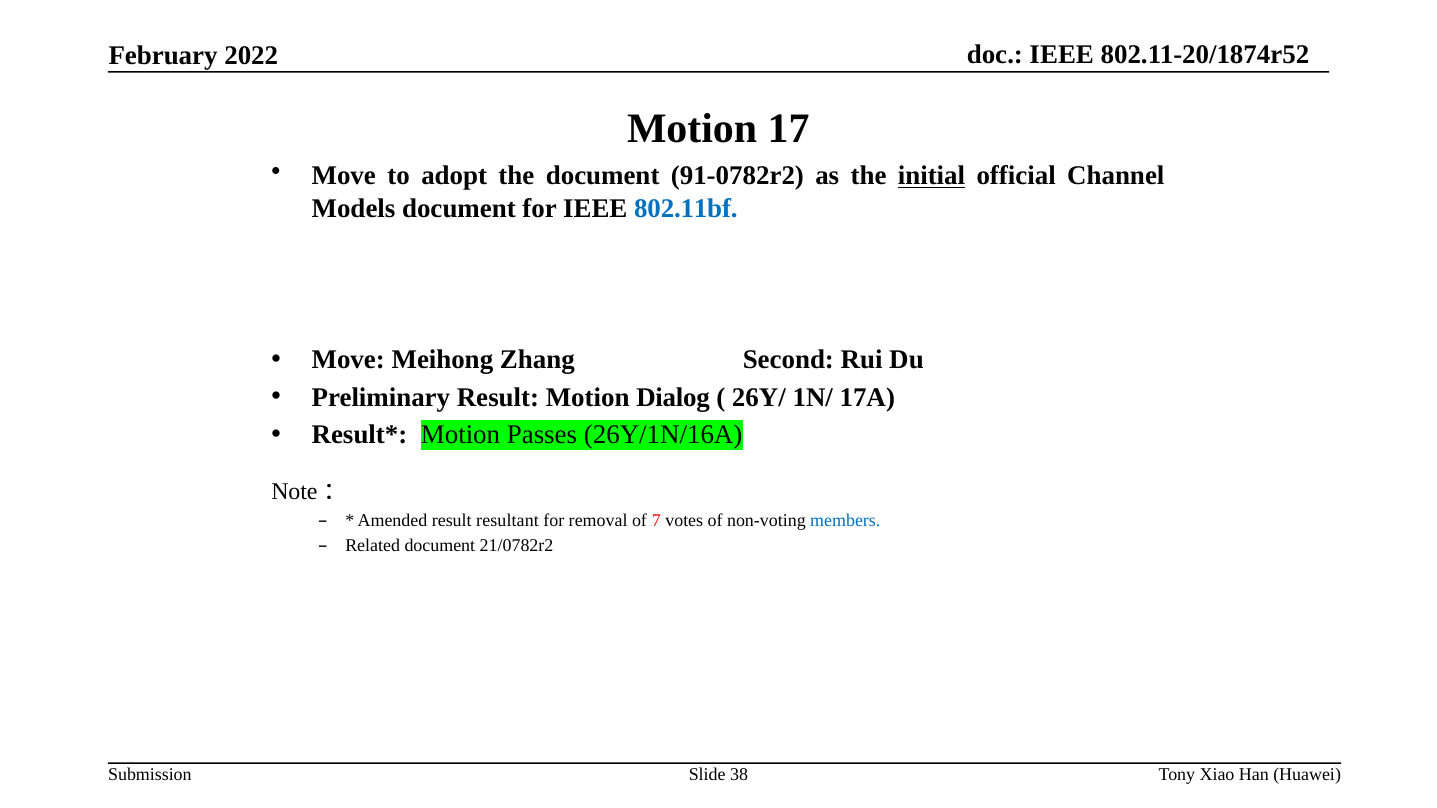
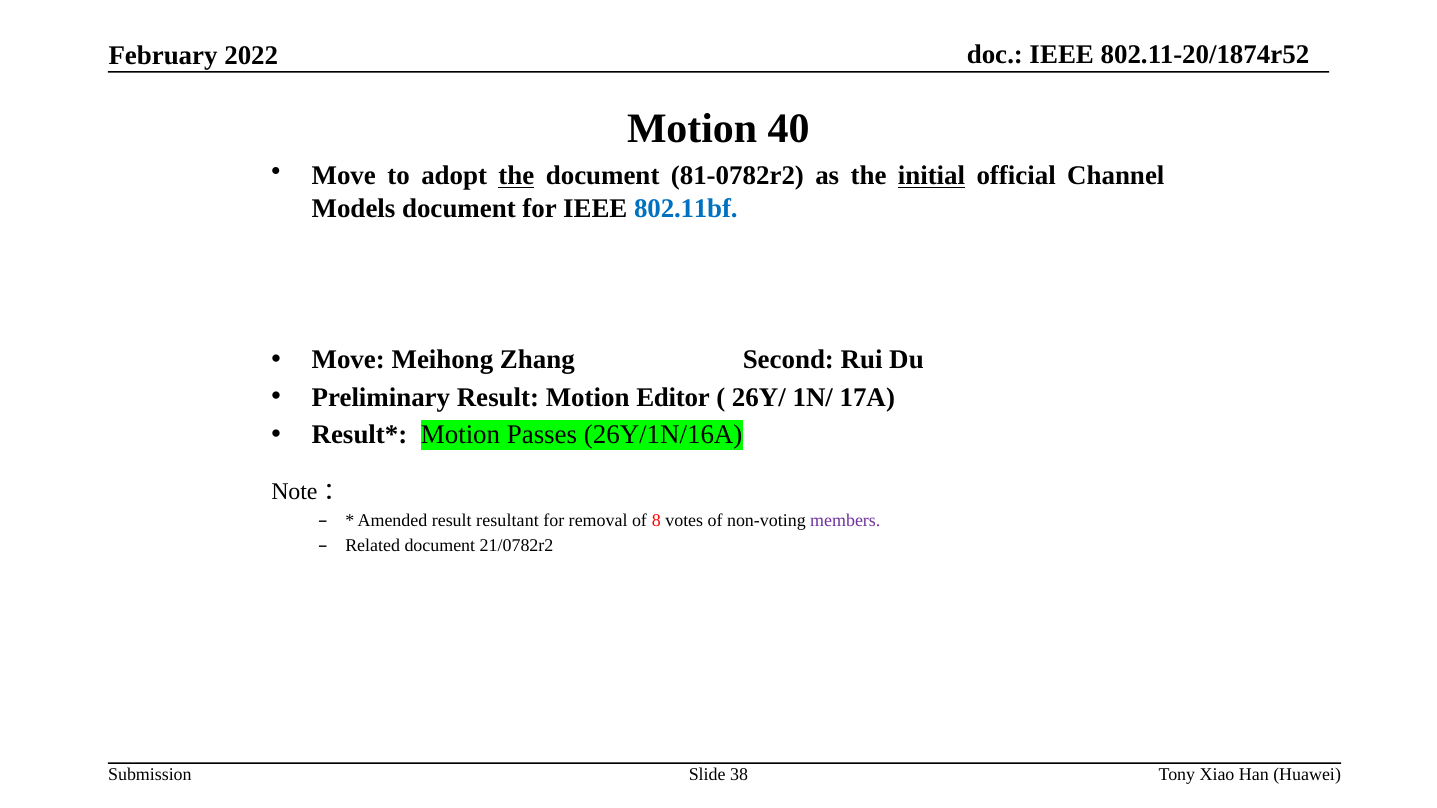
17: 17 -> 40
the at (516, 176) underline: none -> present
91-0782r2: 91-0782r2 -> 81-0782r2
Dialog: Dialog -> Editor
7: 7 -> 8
members colour: blue -> purple
